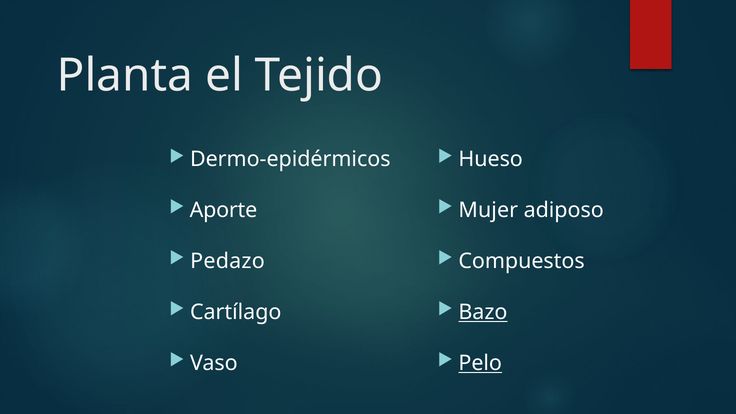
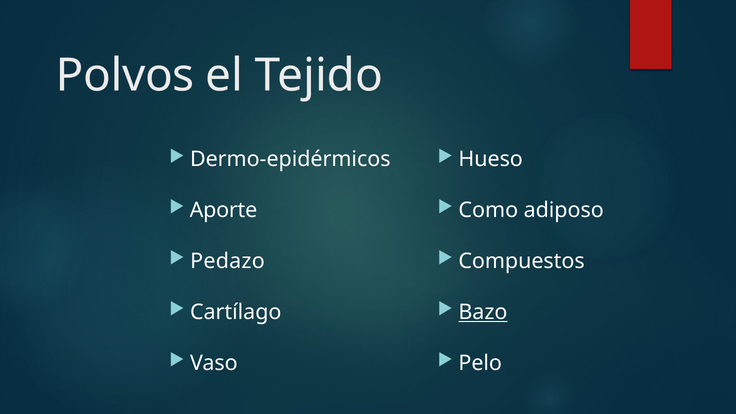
Planta: Planta -> Polvos
Mujer: Mujer -> Como
Pelo underline: present -> none
